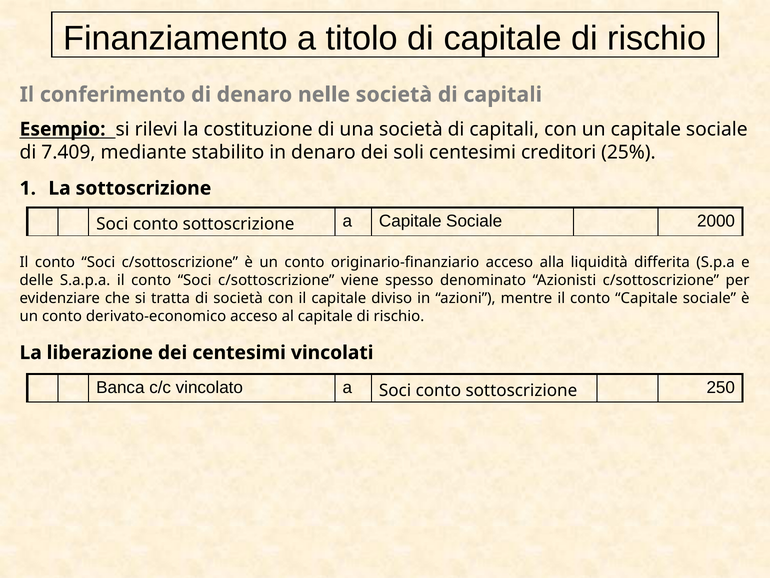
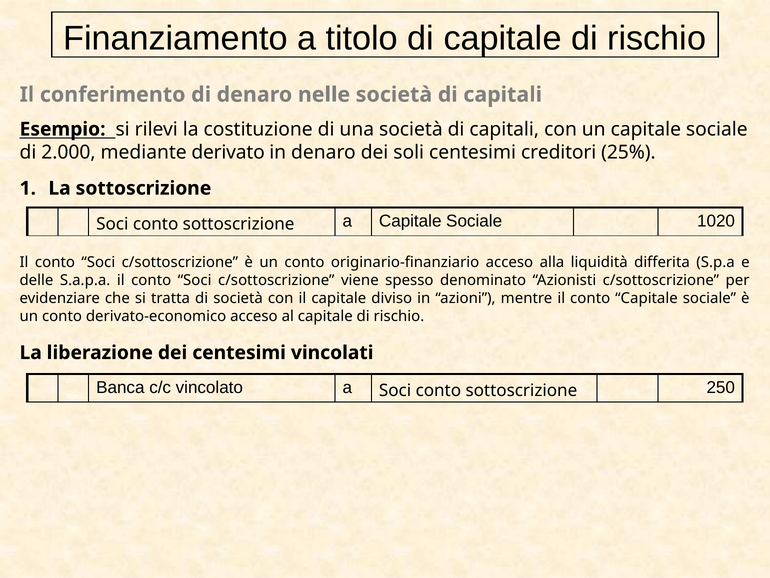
7.409: 7.409 -> 2.000
stabilito: stabilito -> derivato
2000: 2000 -> 1020
